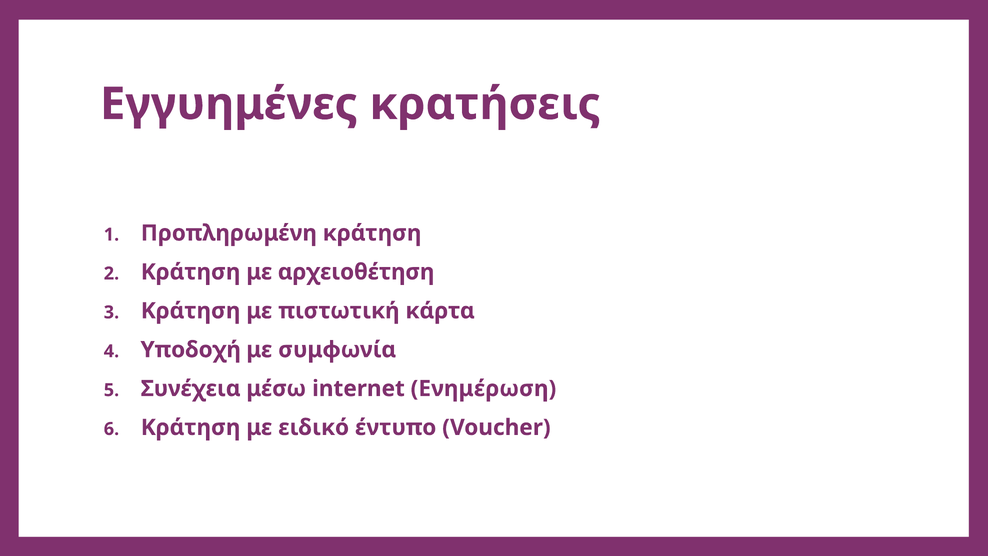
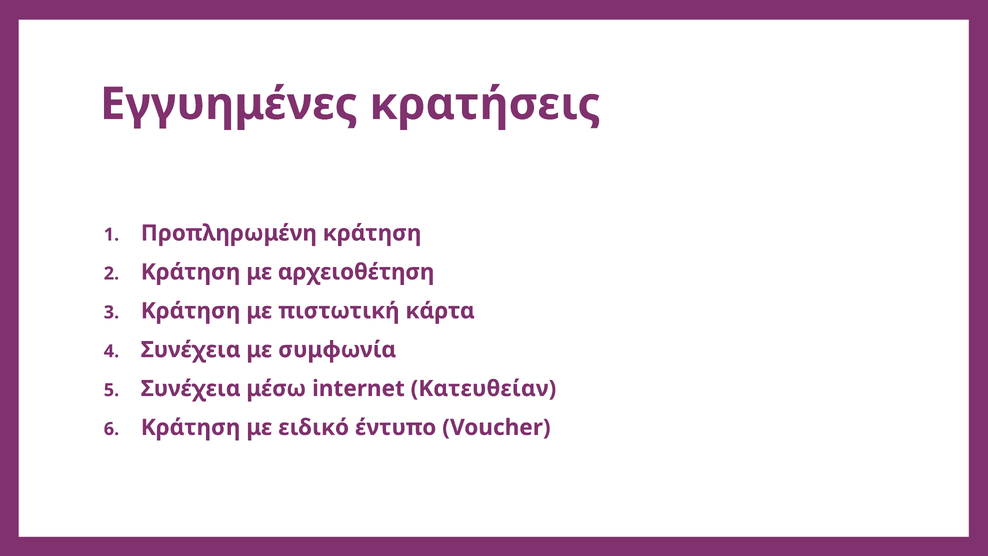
Υποδοχή at (191, 350): Υποδοχή -> Συνέχεια
Ενημέρωση: Ενημέρωση -> Κατευθείαν
